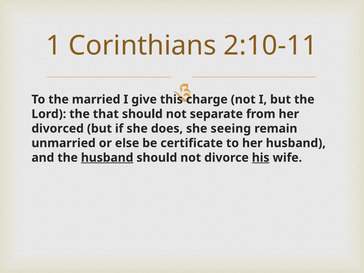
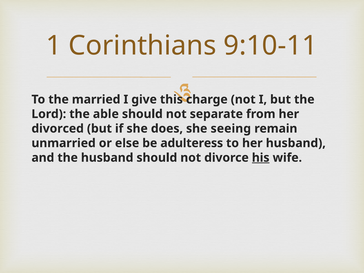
2:10-11: 2:10-11 -> 9:10-11
that: that -> able
certificate: certificate -> adulteress
husband at (107, 158) underline: present -> none
